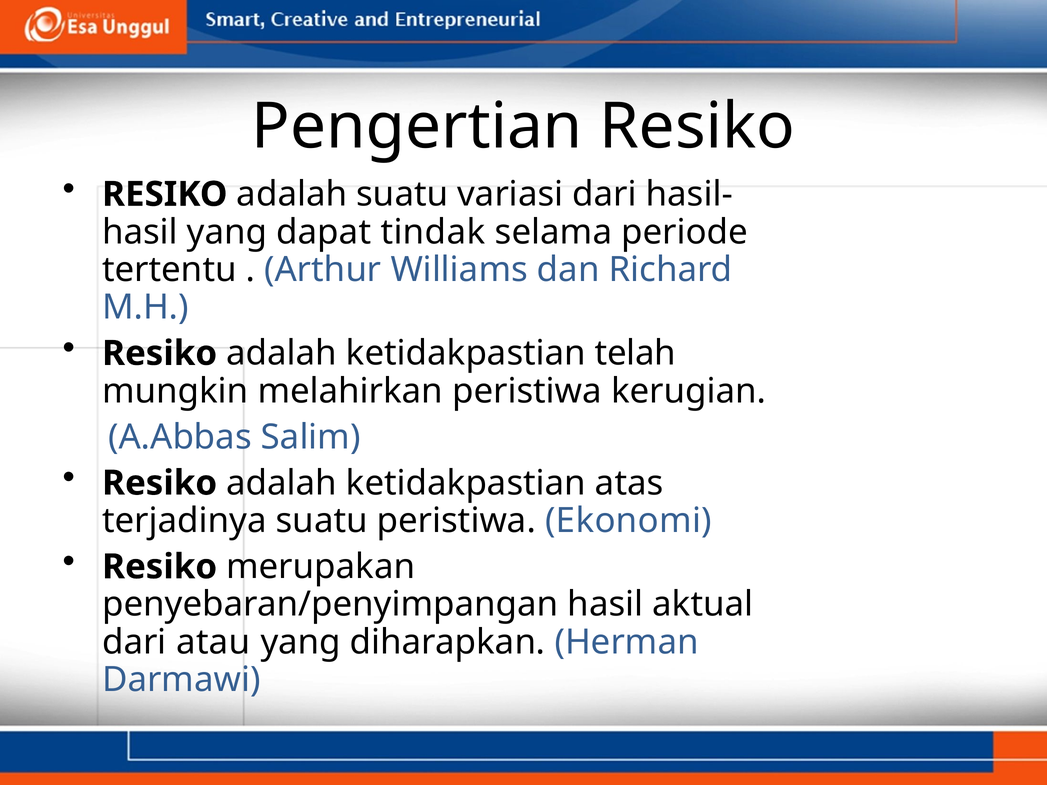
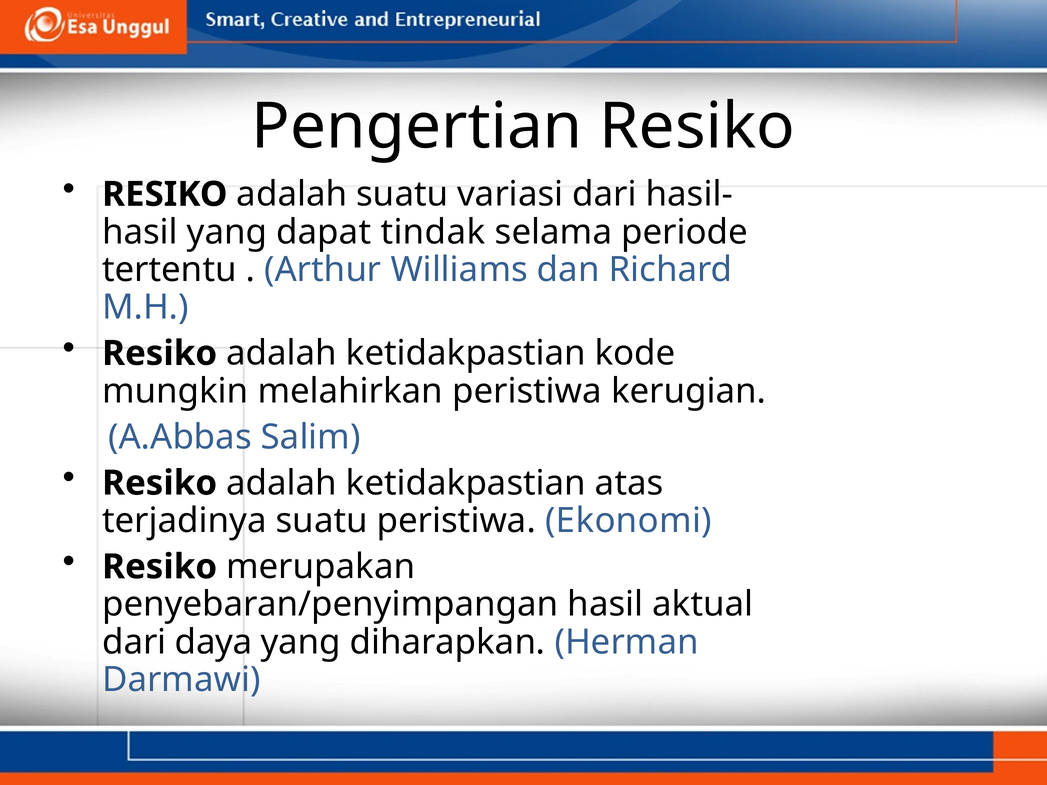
telah: telah -> kode
atau: atau -> daya
